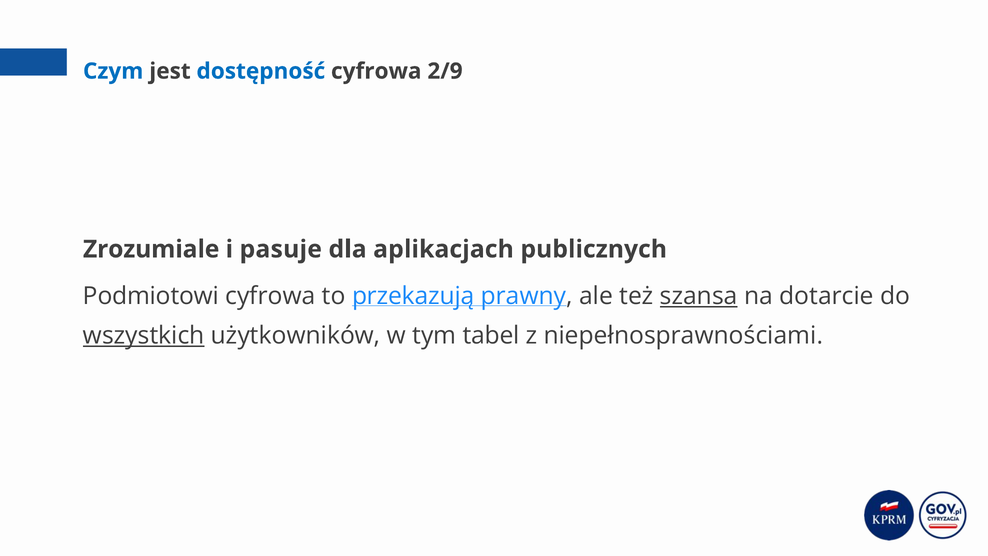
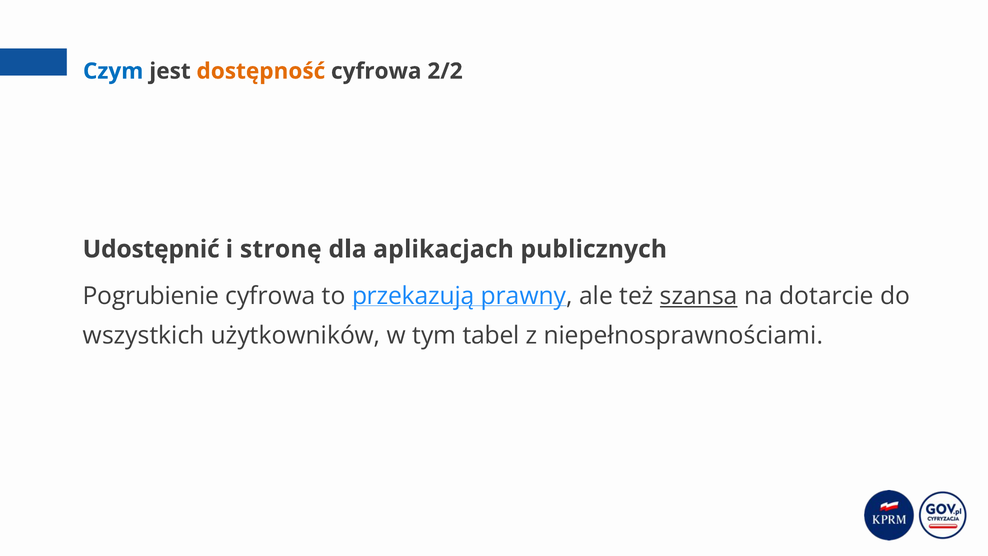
dostępność colour: blue -> orange
2/9: 2/9 -> 2/2
Zrozumiale: Zrozumiale -> Udostępnić
pasuje: pasuje -> stronę
Podmiotowi: Podmiotowi -> Pogrubienie
wszystkich underline: present -> none
